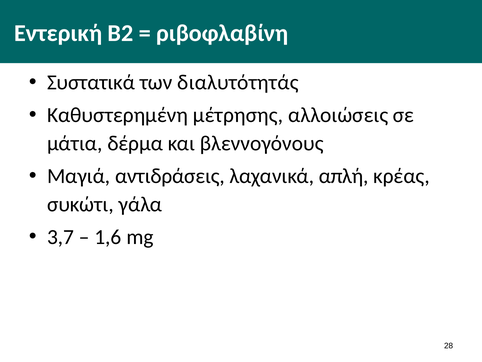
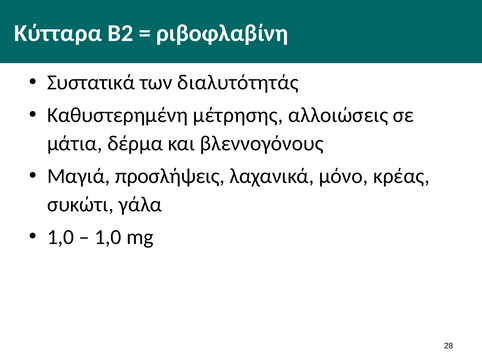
Εντερική: Εντερική -> Κύτταρα
αντιδράσεις: αντιδράσεις -> προσλήψεις
απλή: απλή -> μόνο
3,7 at (60, 237): 3,7 -> 1,0
1,6 at (108, 237): 1,6 -> 1,0
